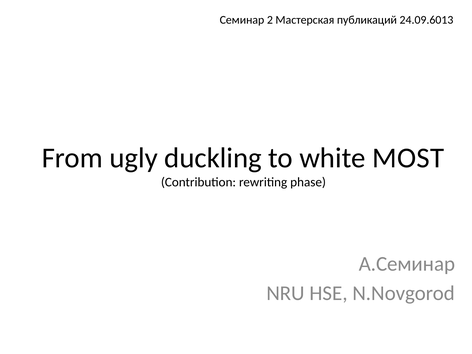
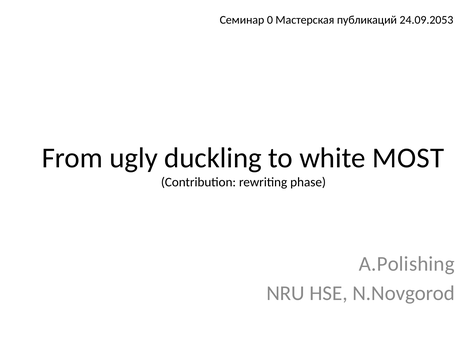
2: 2 -> 0
24.09.6013: 24.09.6013 -> 24.09.2053
A.Семинар: A.Семинар -> A.Polishing
